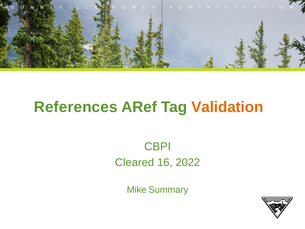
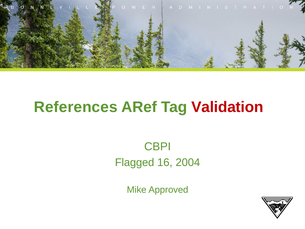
Validation colour: orange -> red
Cleared: Cleared -> Flagged
2022: 2022 -> 2004
Summary: Summary -> Approved
